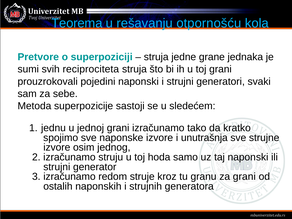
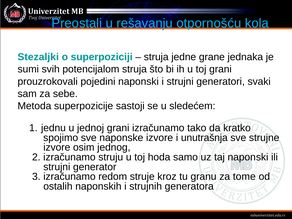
Teorema: Teorema -> Preostali
Pretvore: Pretvore -> Stezaljki
reciprociteta: reciprociteta -> potencijalom
za grani: grani -> tome
